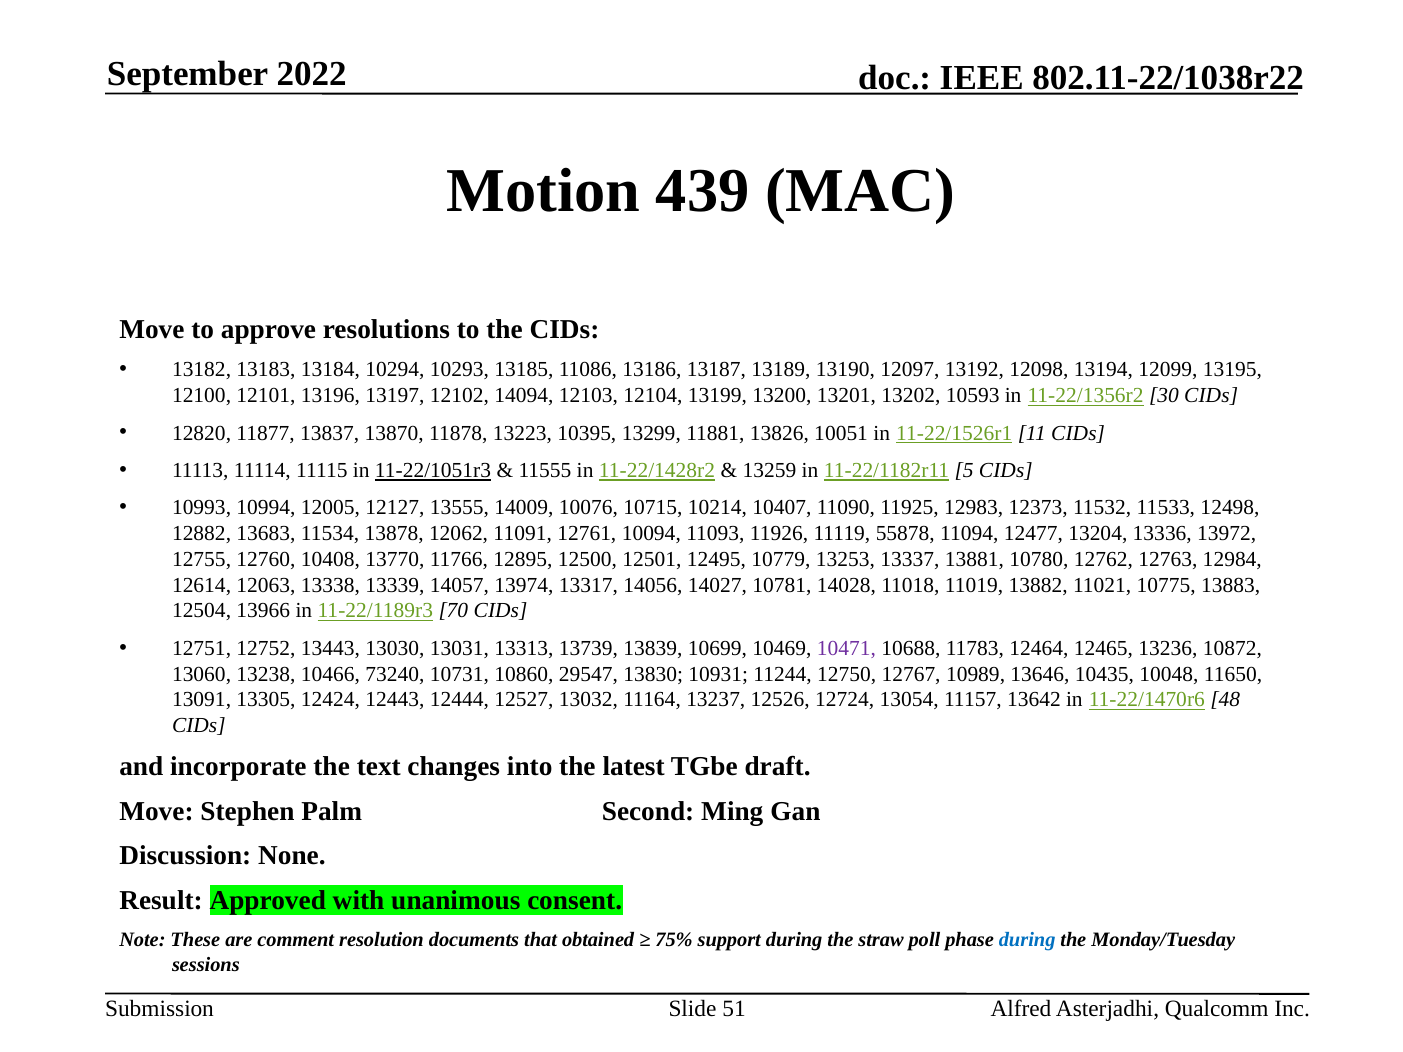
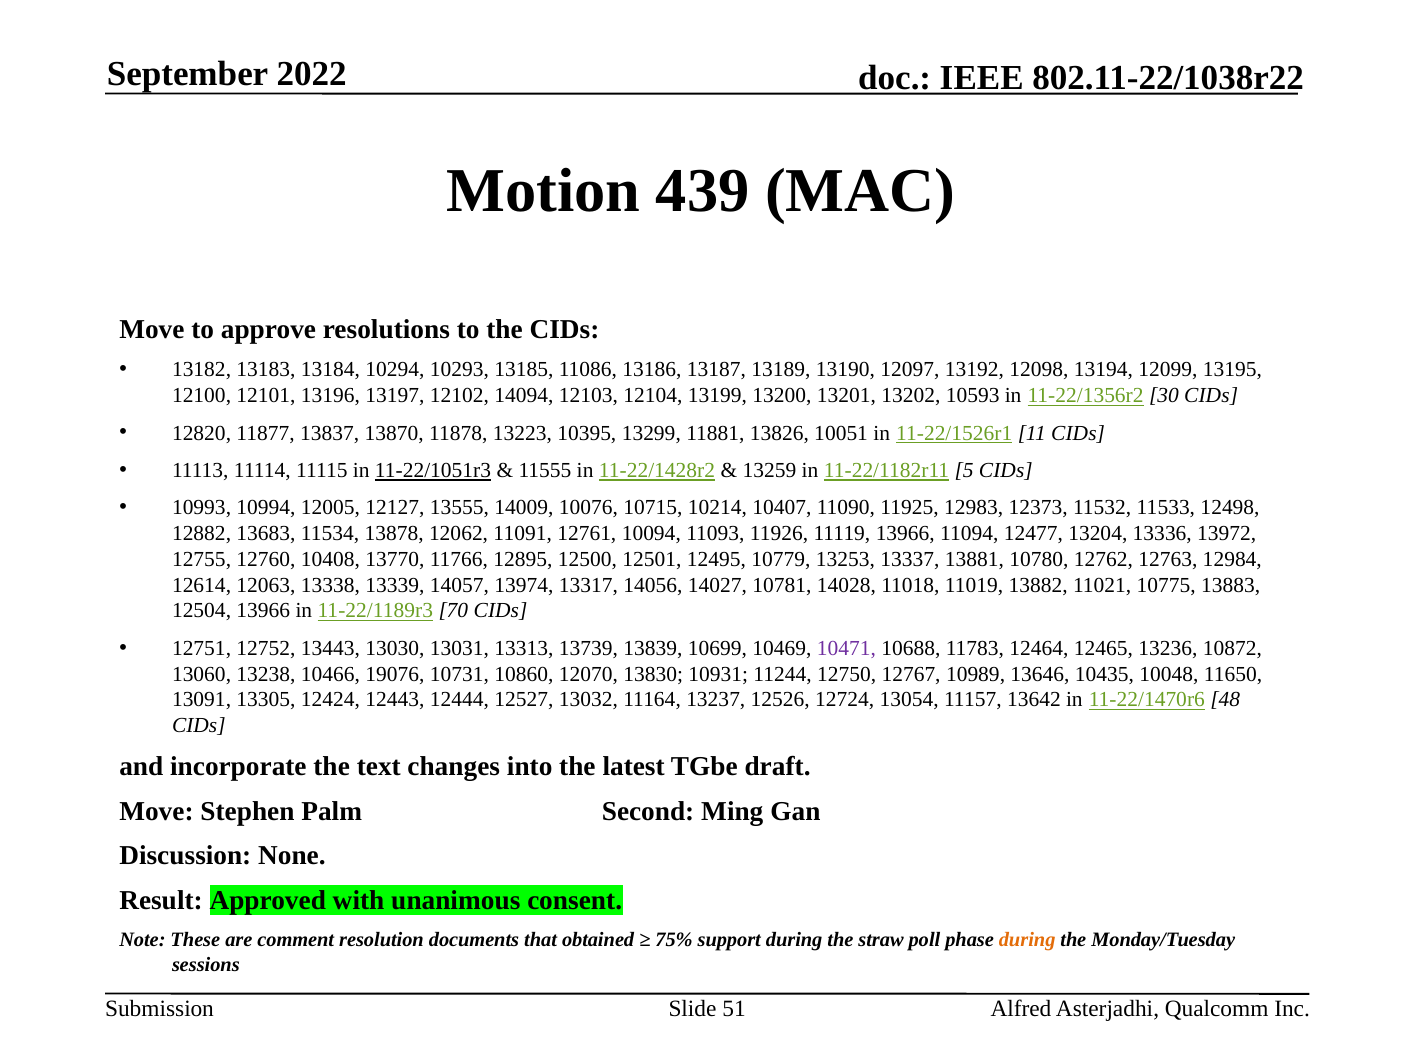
11119 55878: 55878 -> 13966
73240: 73240 -> 19076
29547: 29547 -> 12070
during at (1027, 940) colour: blue -> orange
